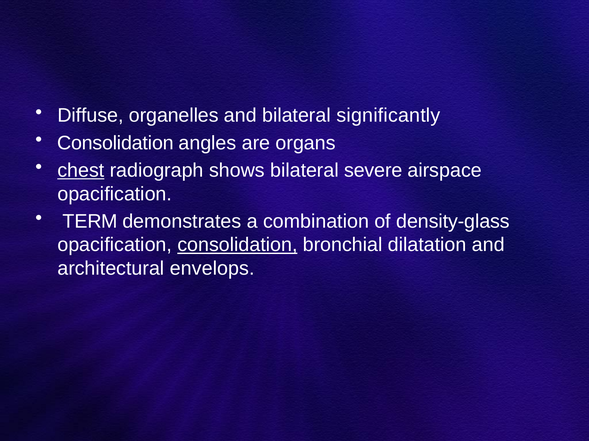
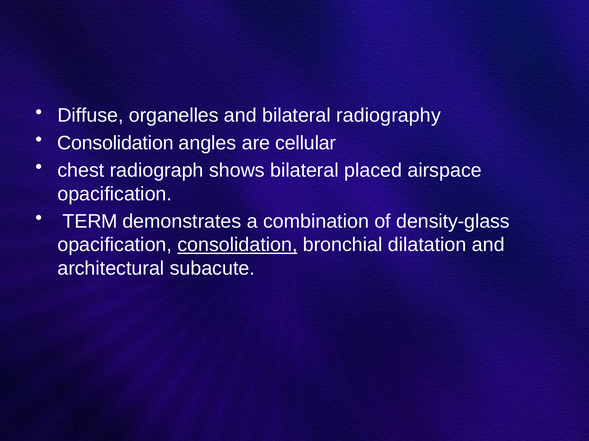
significantly: significantly -> radiography
organs: organs -> cellular
chest underline: present -> none
severe: severe -> placed
envelops: envelops -> subacute
